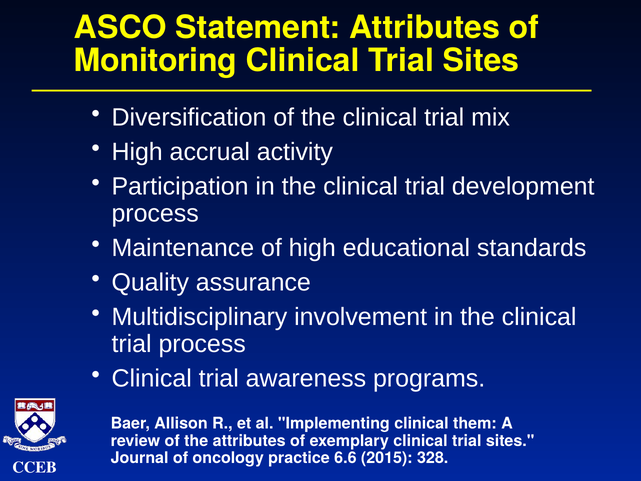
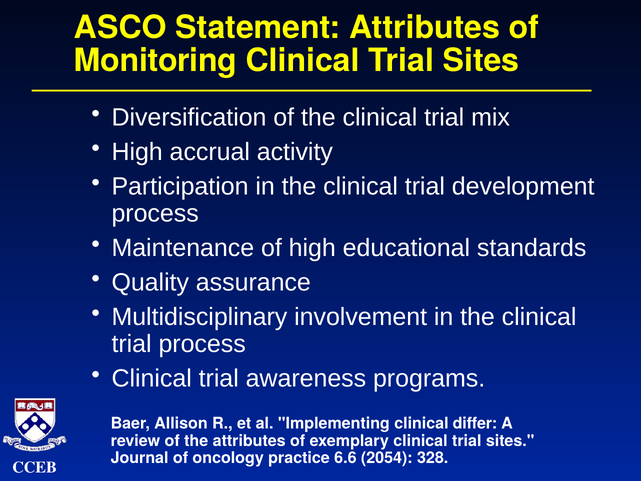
them: them -> differ
2015: 2015 -> 2054
